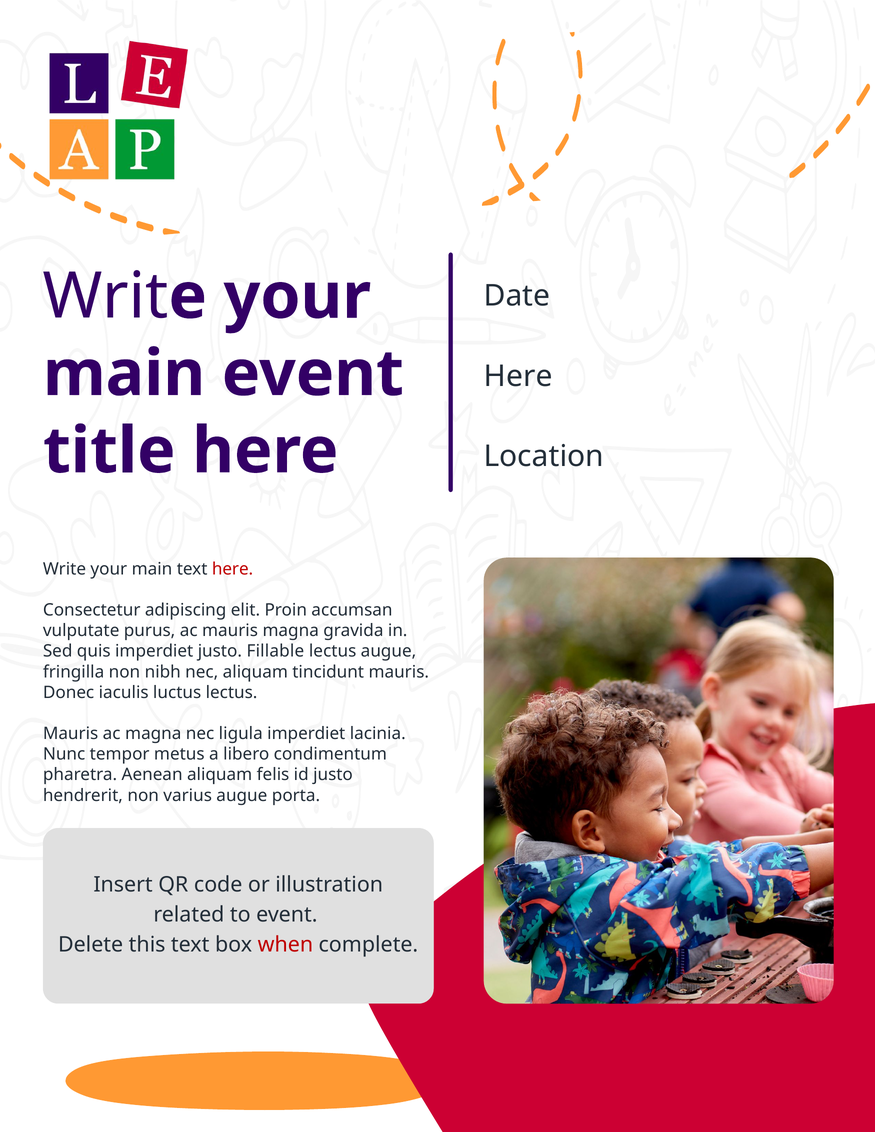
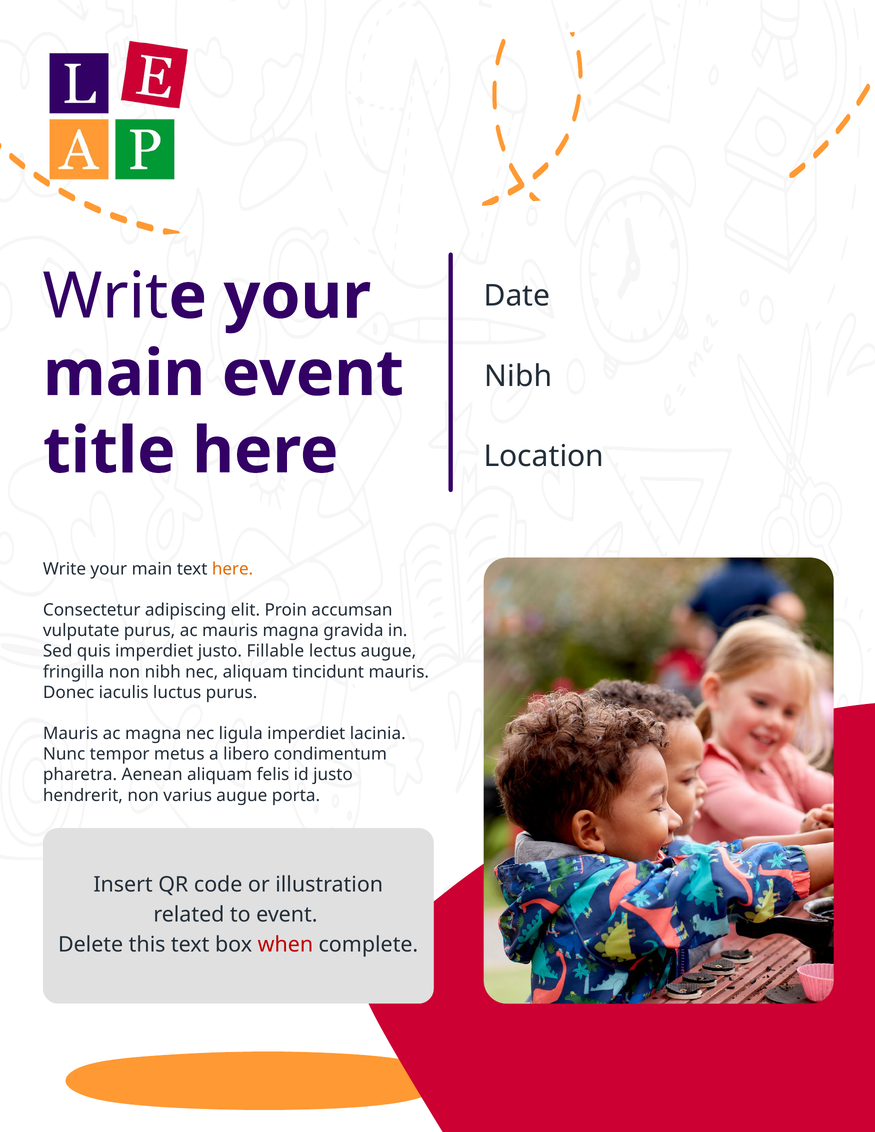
Here at (518, 376): Here -> Nibh
here at (233, 569) colour: red -> orange
luctus lectus: lectus -> purus
